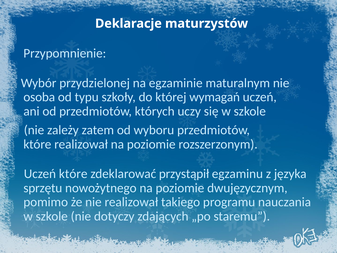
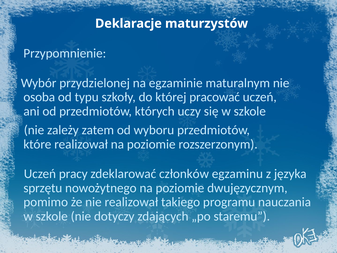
wymagań: wymagań -> pracować
Uczeń które: które -> pracy
przystąpił: przystąpił -> członków
